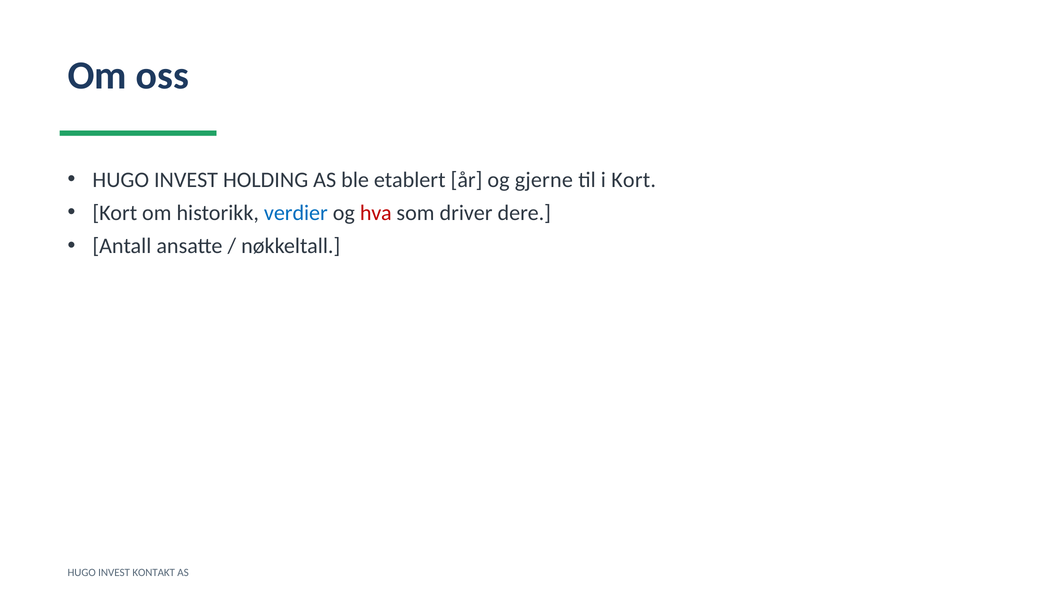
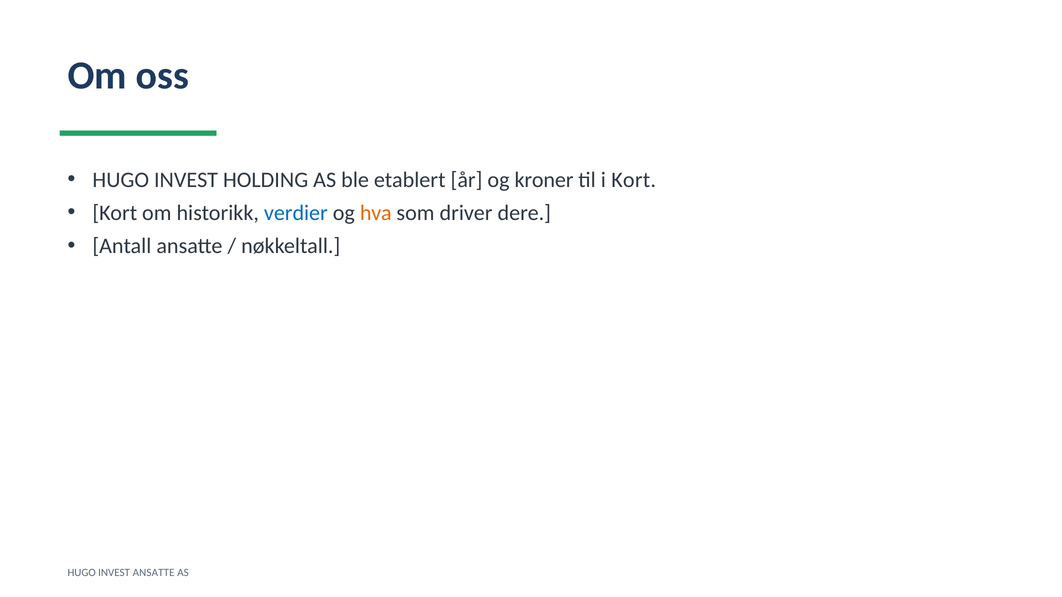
gjerne: gjerne -> kroner
hva colour: red -> orange
INVEST KONTAKT: KONTAKT -> ANSATTE
